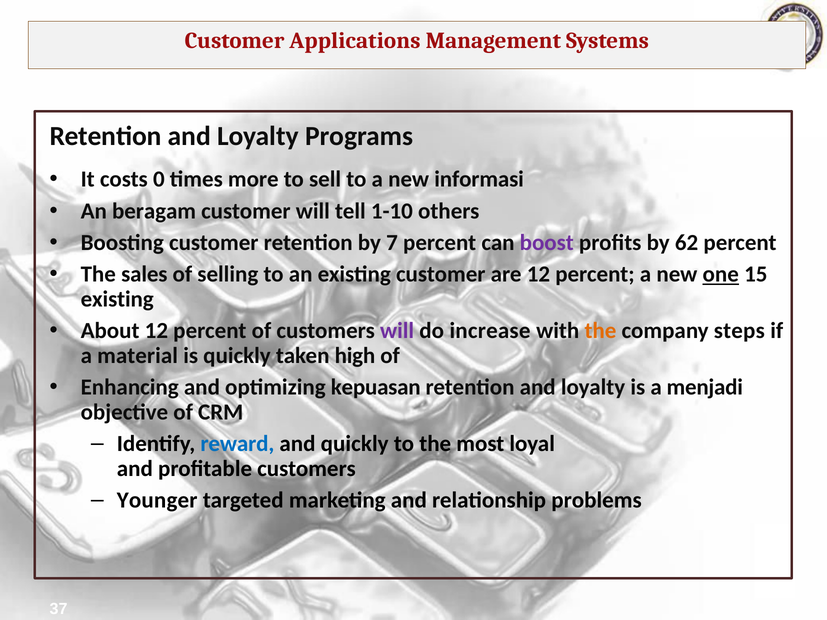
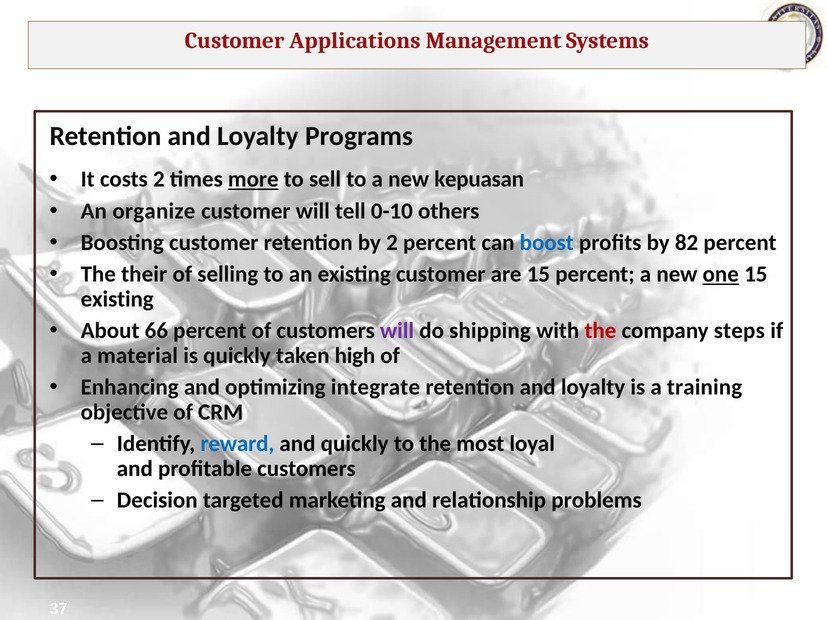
costs 0: 0 -> 2
more underline: none -> present
informasi: informasi -> kepuasan
beragam: beragam -> organize
1-10: 1-10 -> 0-10
by 7: 7 -> 2
boost colour: purple -> blue
62: 62 -> 82
sales: sales -> their
are 12: 12 -> 15
About 12: 12 -> 66
increase: increase -> shipping
the at (600, 331) colour: orange -> red
kepuasan: kepuasan -> integrate
menjadi: menjadi -> training
Younger: Younger -> Decision
